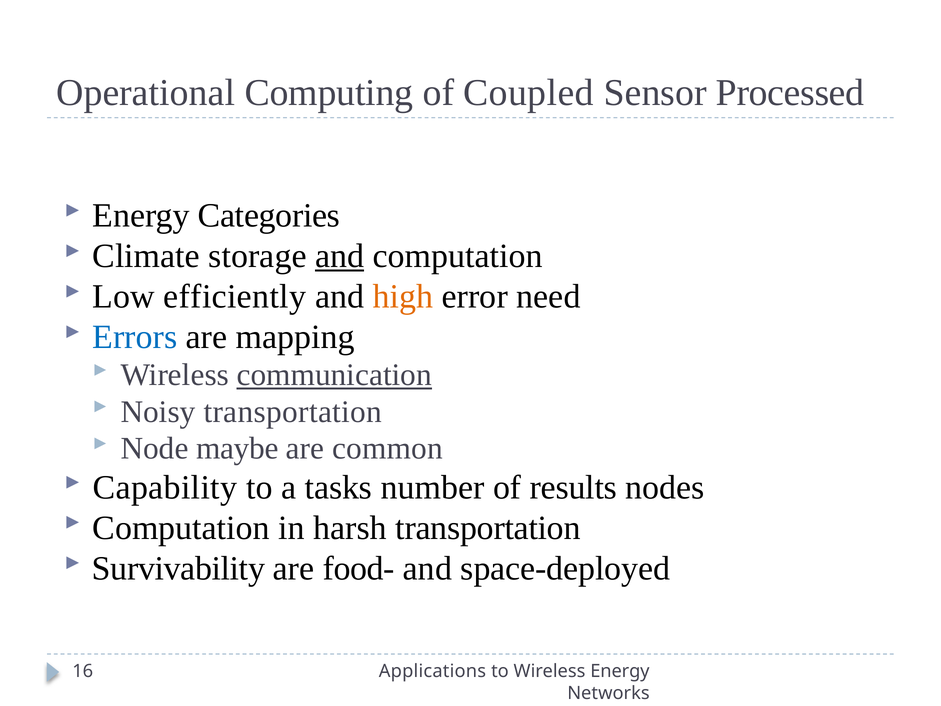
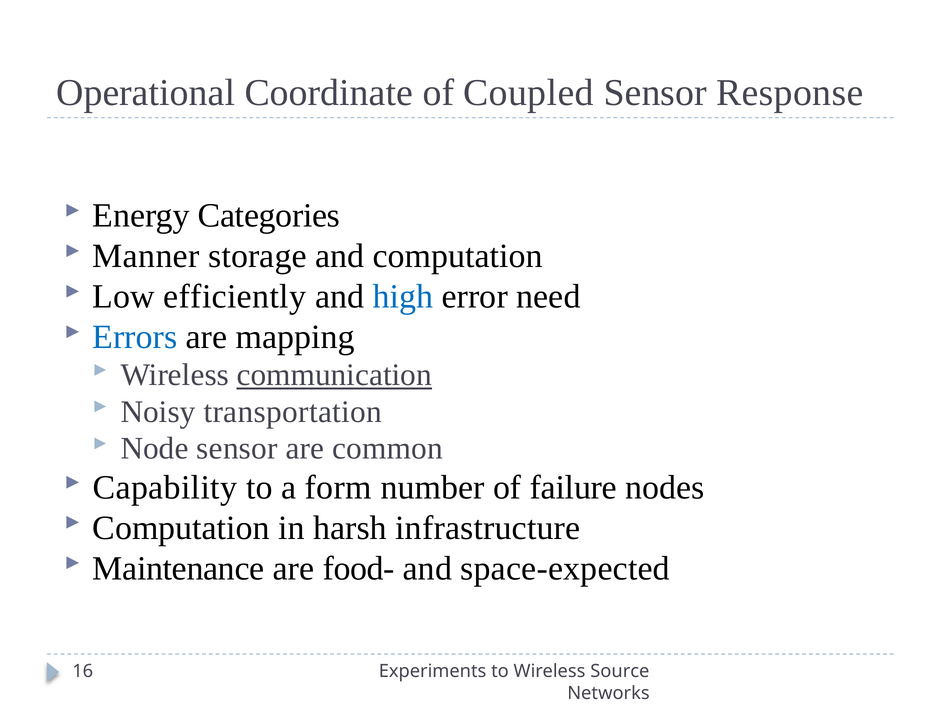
Computing: Computing -> Coordinate
Processed: Processed -> Response
Climate: Climate -> Manner
and at (340, 256) underline: present -> none
high colour: orange -> blue
Node maybe: maybe -> sensor
tasks: tasks -> form
results: results -> failure
harsh transportation: transportation -> infrastructure
Survivability: Survivability -> Maintenance
space-deployed: space-deployed -> space-expected
Applications: Applications -> Experiments
Wireless Energy: Energy -> Source
